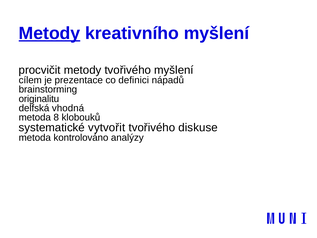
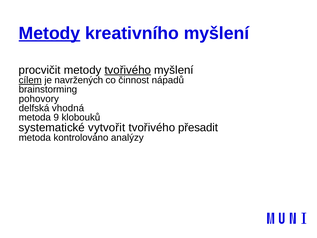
tvořivého at (128, 70) underline: none -> present
cílem underline: none -> present
prezentace: prezentace -> navržených
definici: definici -> činnost
originalitu: originalitu -> pohovory
8: 8 -> 9
diskuse: diskuse -> přesadit
